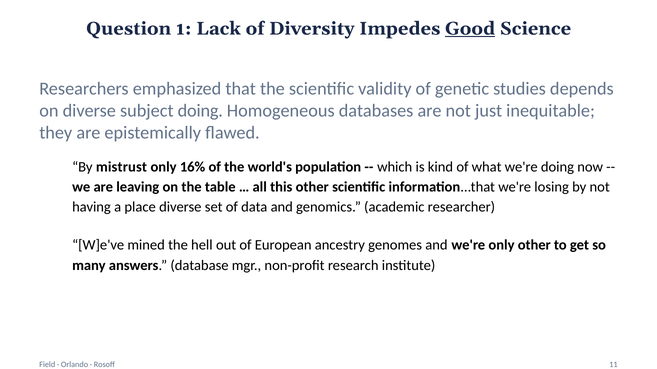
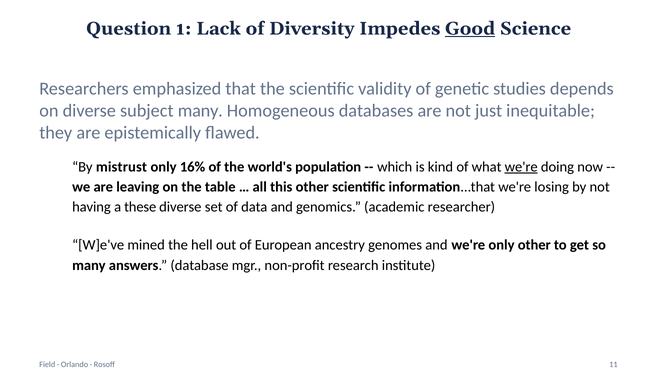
subject doing: doing -> many
we're at (521, 167) underline: none -> present
place: place -> these
